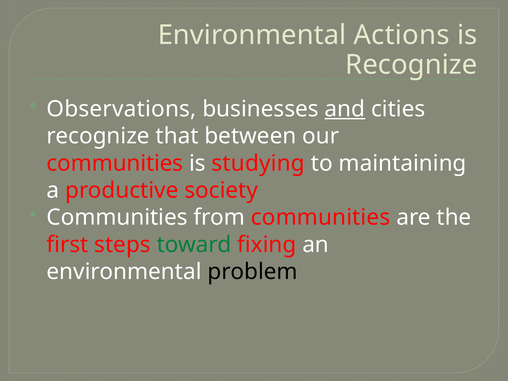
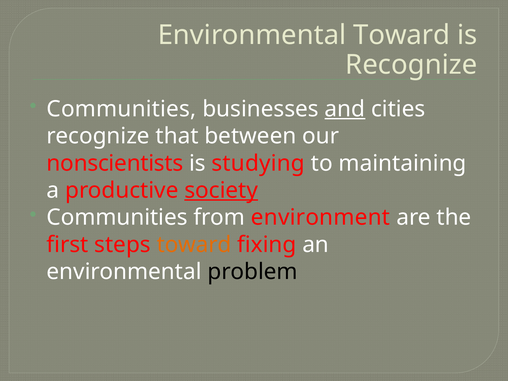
Environmental Actions: Actions -> Toward
Observations at (121, 109): Observations -> Communities
communities at (115, 163): communities -> nonscientists
society underline: none -> present
from communities: communities -> environment
toward at (194, 245) colour: green -> orange
